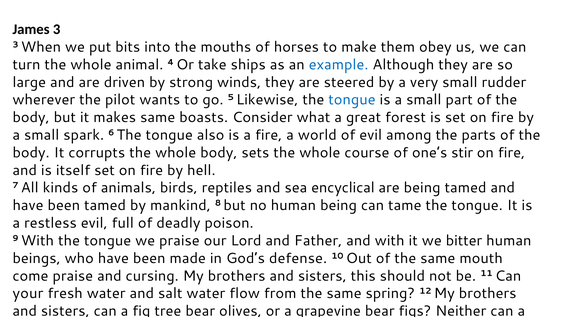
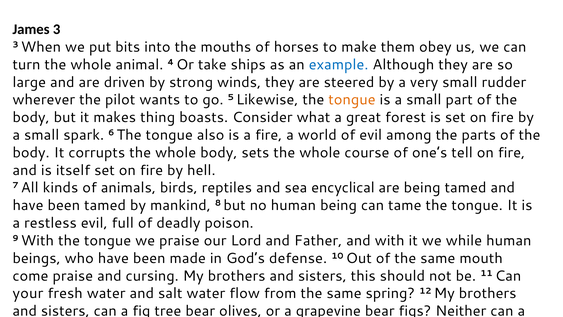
tongue at (352, 100) colour: blue -> orange
makes same: same -> thing
stir: stir -> tell
bitter: bitter -> while
